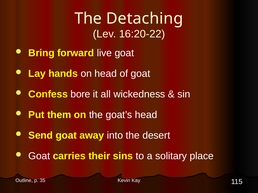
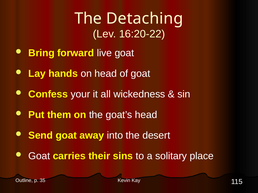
bore: bore -> your
